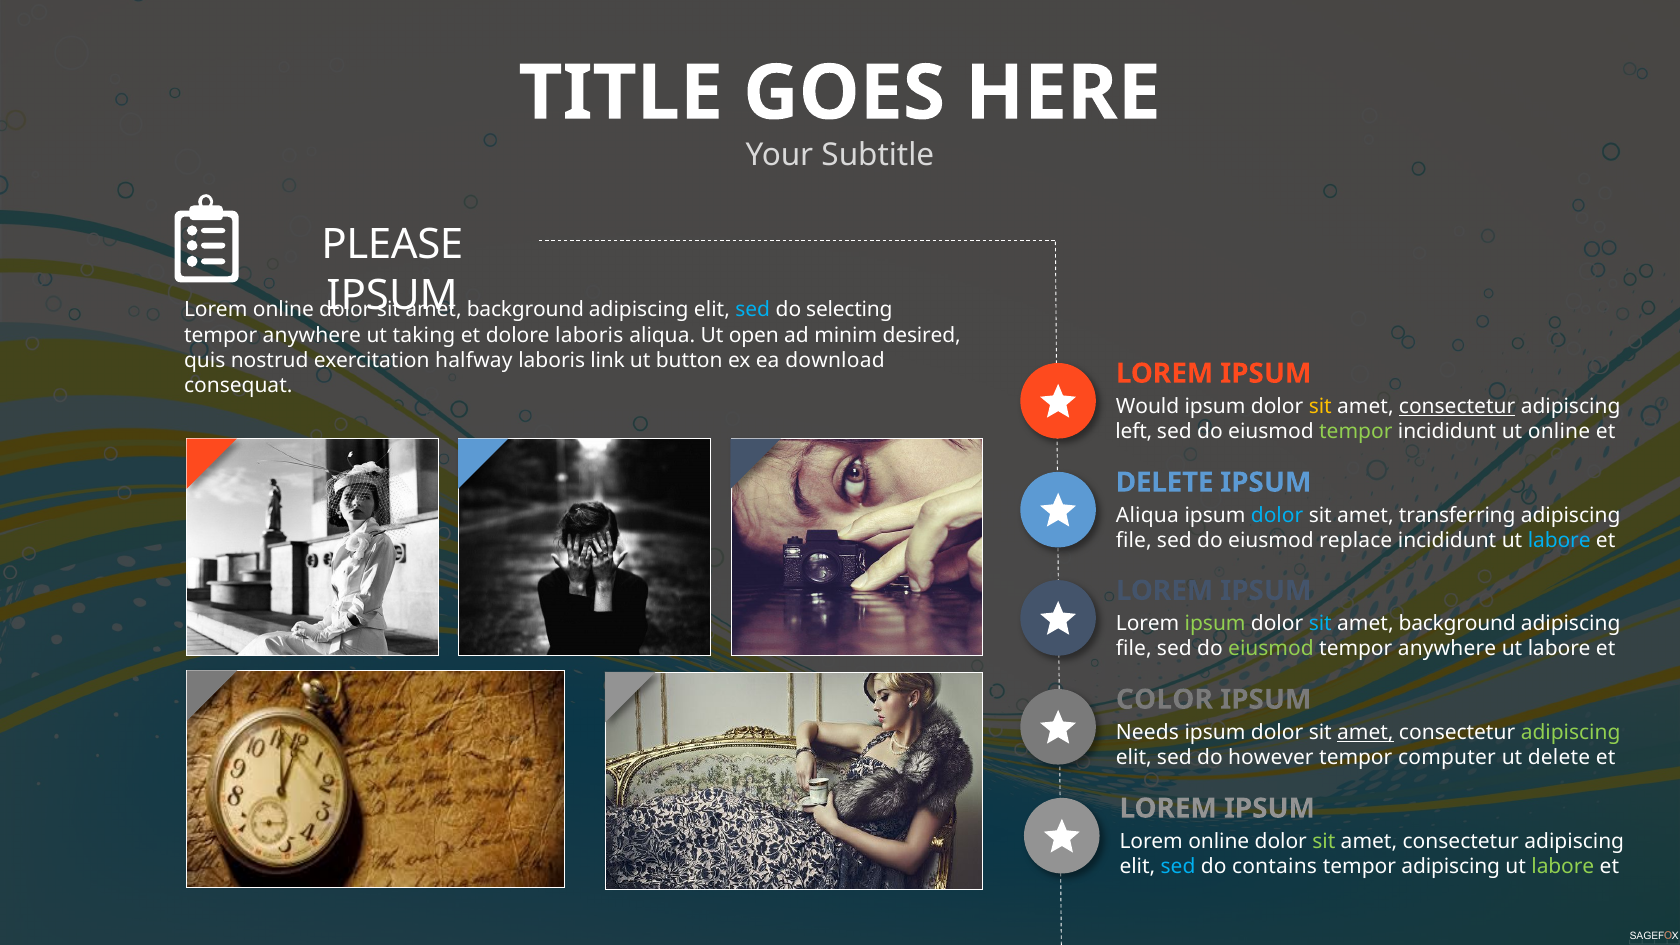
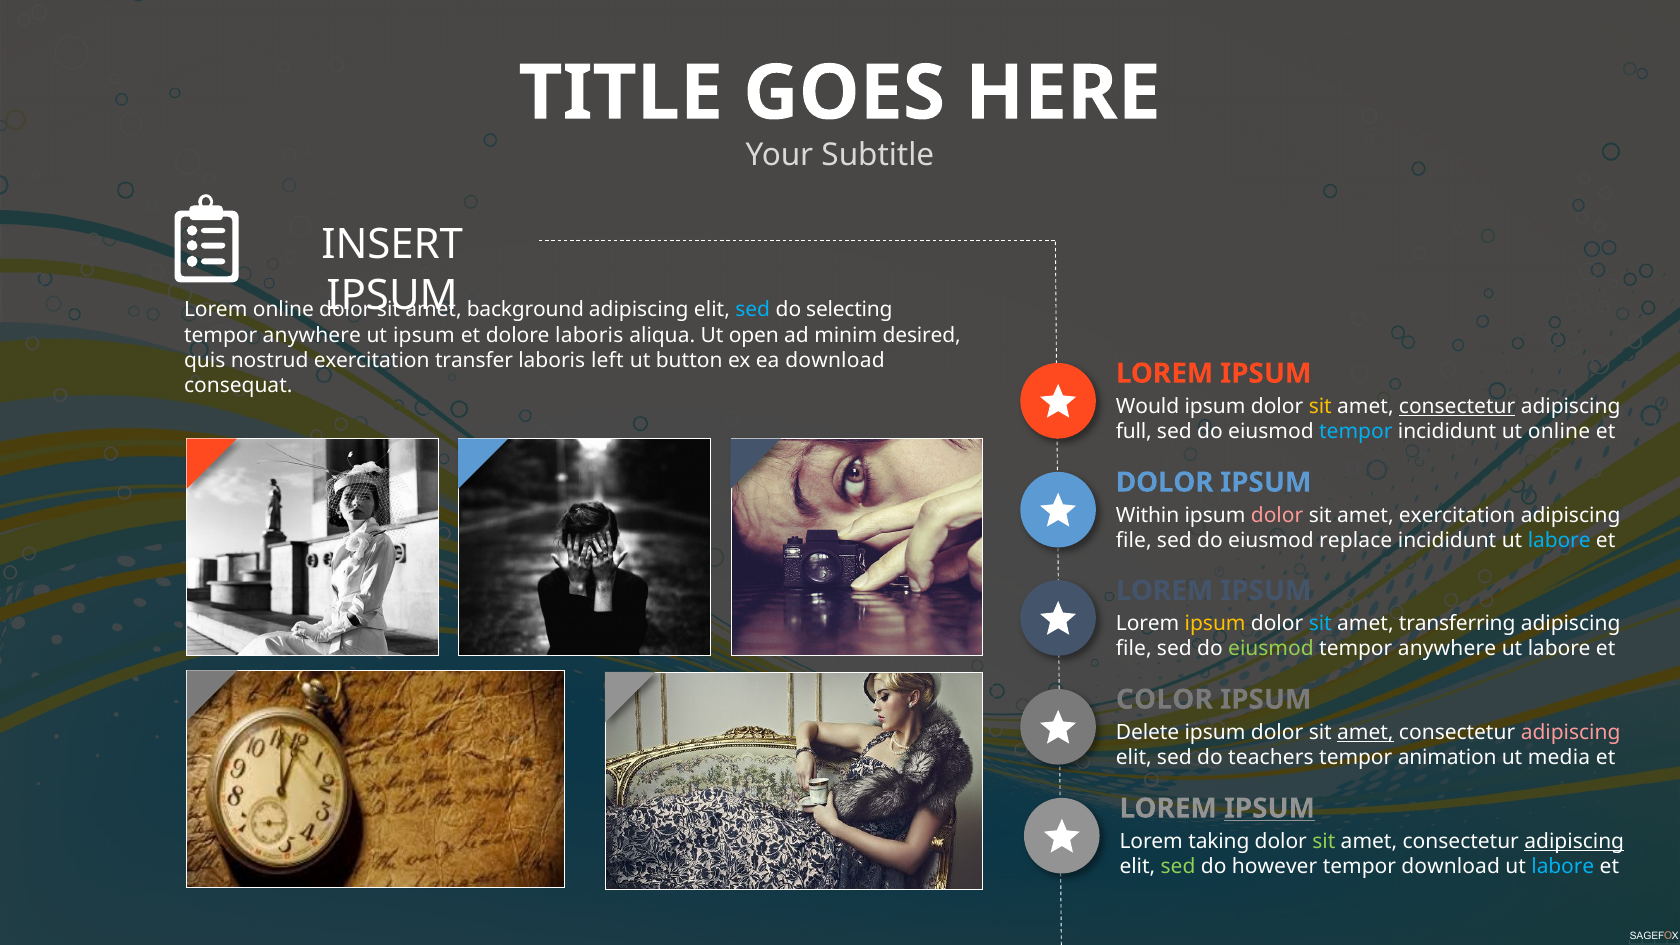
PLEASE: PLEASE -> INSERT
ut taking: taking -> ipsum
halfway: halfway -> transfer
link: link -> left
left: left -> full
tempor at (1356, 432) colour: light green -> light blue
DELETE at (1165, 482): DELETE -> DOLOR
Aliqua at (1147, 515): Aliqua -> Within
dolor at (1277, 515) colour: light blue -> pink
amet transferring: transferring -> exercitation
ipsum at (1215, 624) colour: light green -> yellow
background at (1457, 624): background -> transferring
Needs: Needs -> Delete
adipiscing at (1571, 733) colour: light green -> pink
however: however -> teachers
computer: computer -> animation
ut delete: delete -> media
IPSUM at (1269, 808) underline: none -> present
online at (1219, 841): online -> taking
adipiscing at (1574, 841) underline: none -> present
sed at (1178, 867) colour: light blue -> light green
contains: contains -> however
tempor adipiscing: adipiscing -> download
labore at (1563, 867) colour: light green -> light blue
